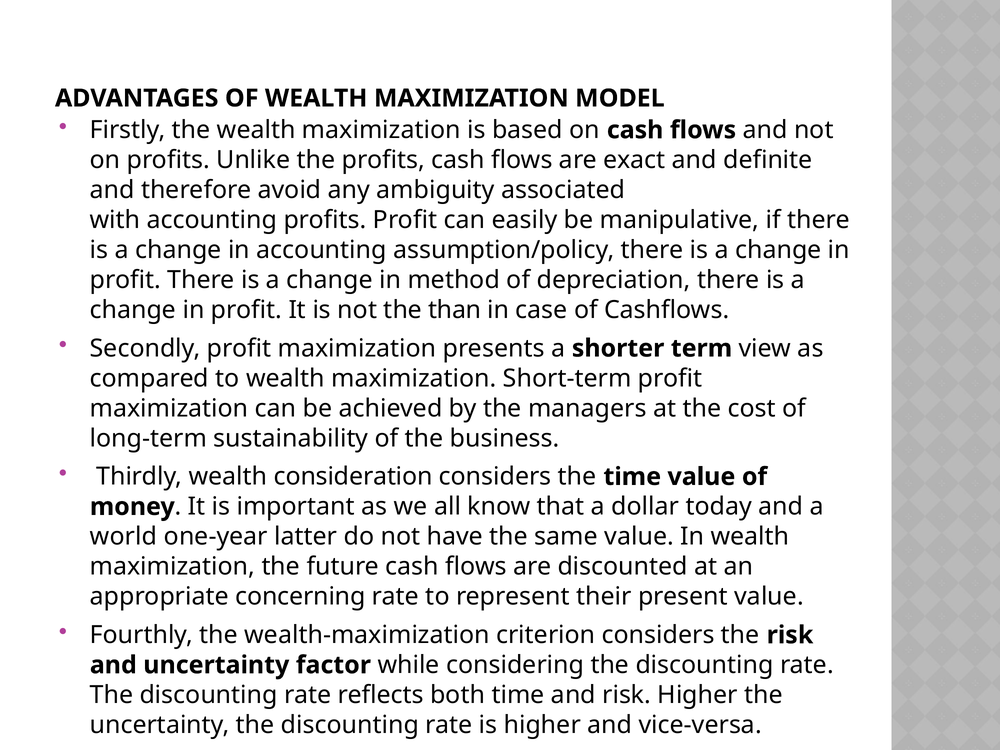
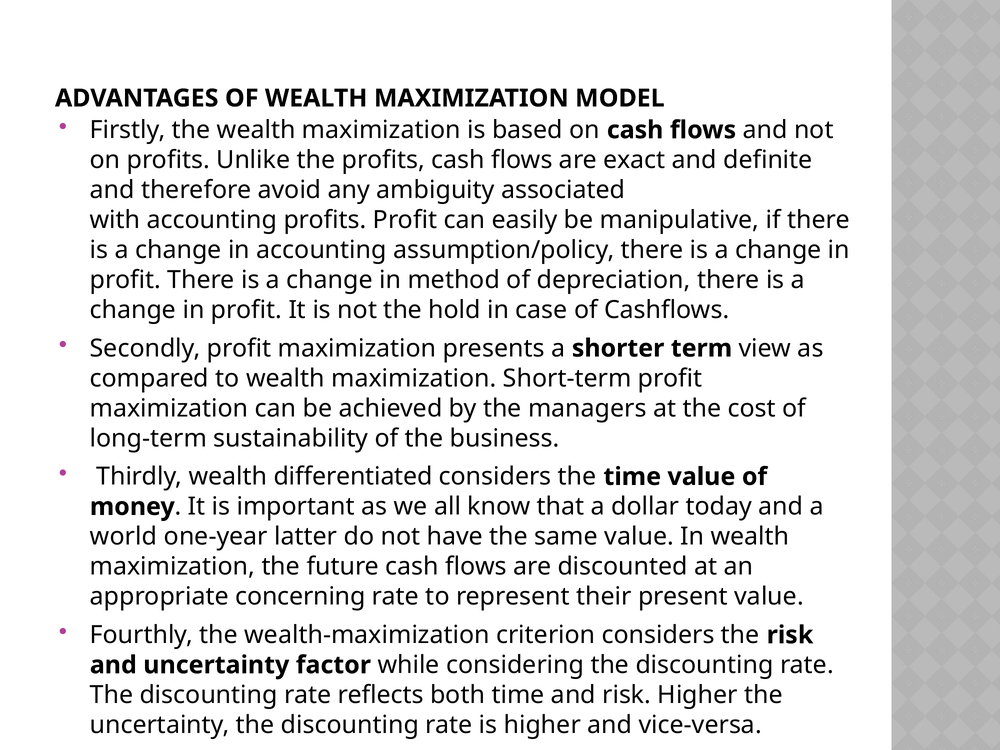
than: than -> hold
consideration: consideration -> differentiated
